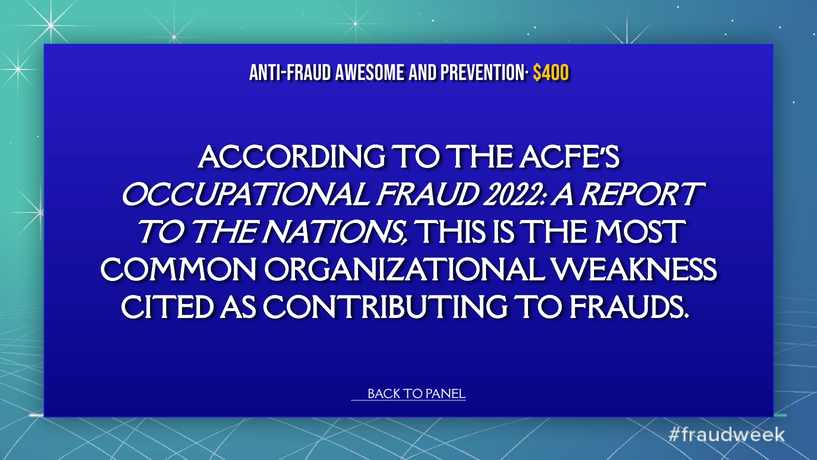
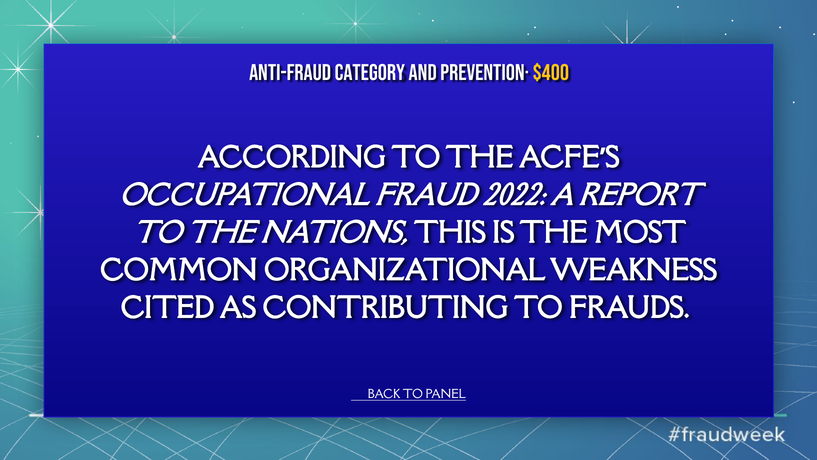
Awesome: Awesome -> Category
